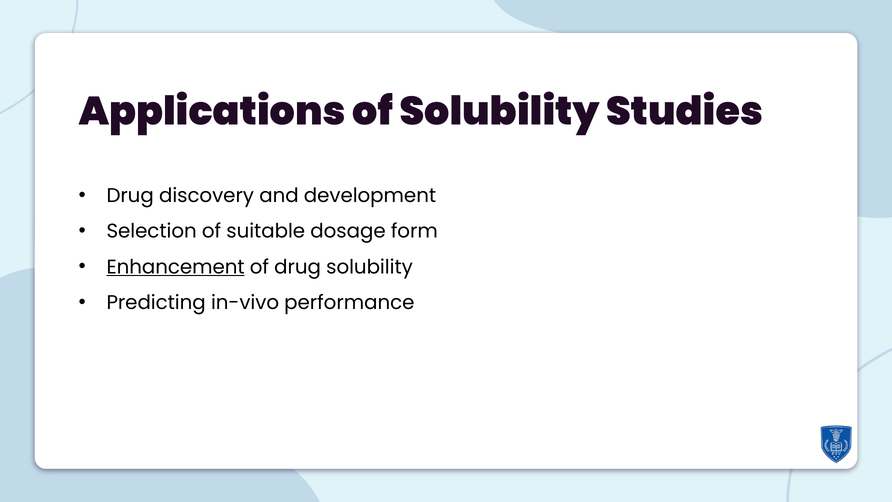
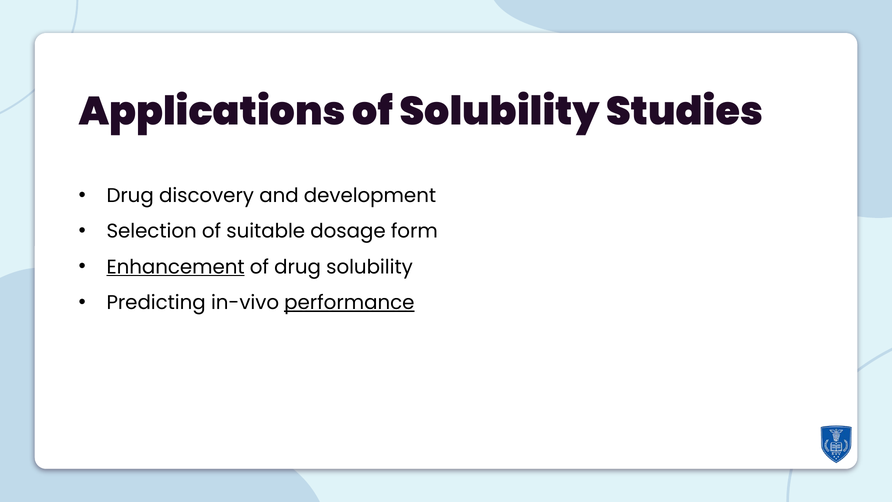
performance underline: none -> present
